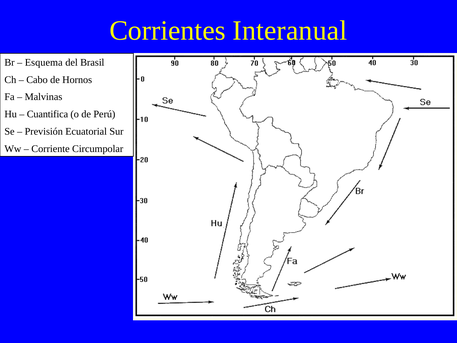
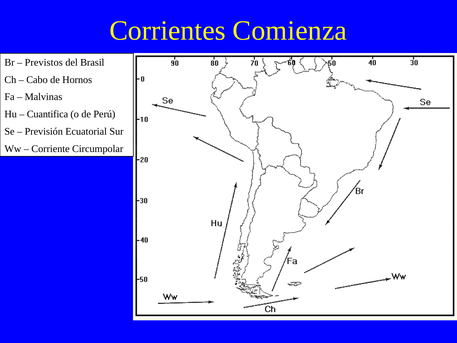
Interanual: Interanual -> Comienza
Esquema: Esquema -> Previstos
